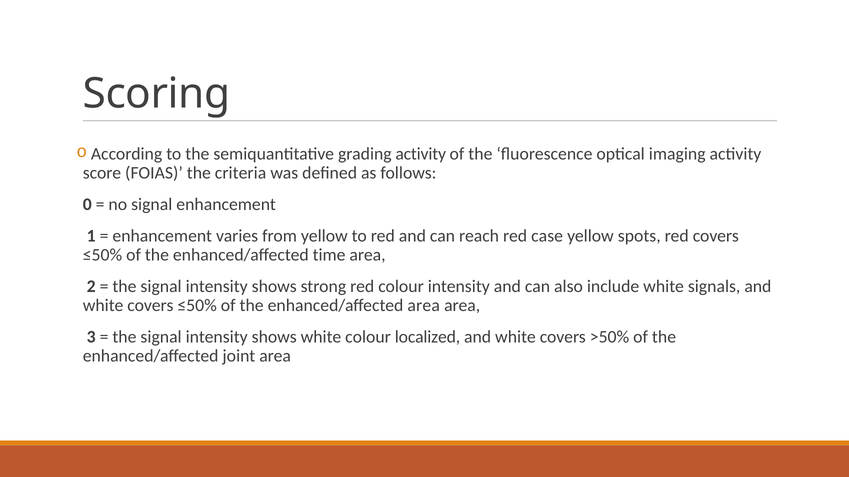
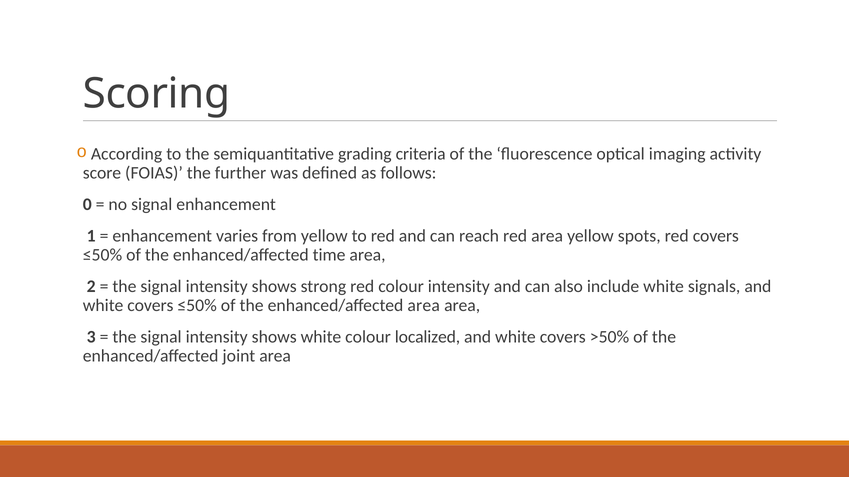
grading activity: activity -> criteria
criteria: criteria -> further
red case: case -> area
